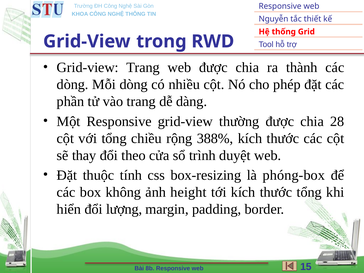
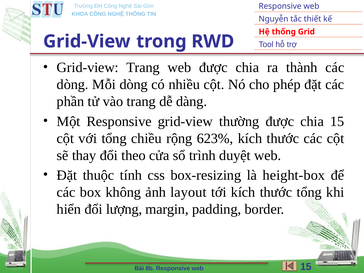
chia 28: 28 -> 15
388%: 388% -> 623%
phóng-box: phóng-box -> height-box
height: height -> layout
